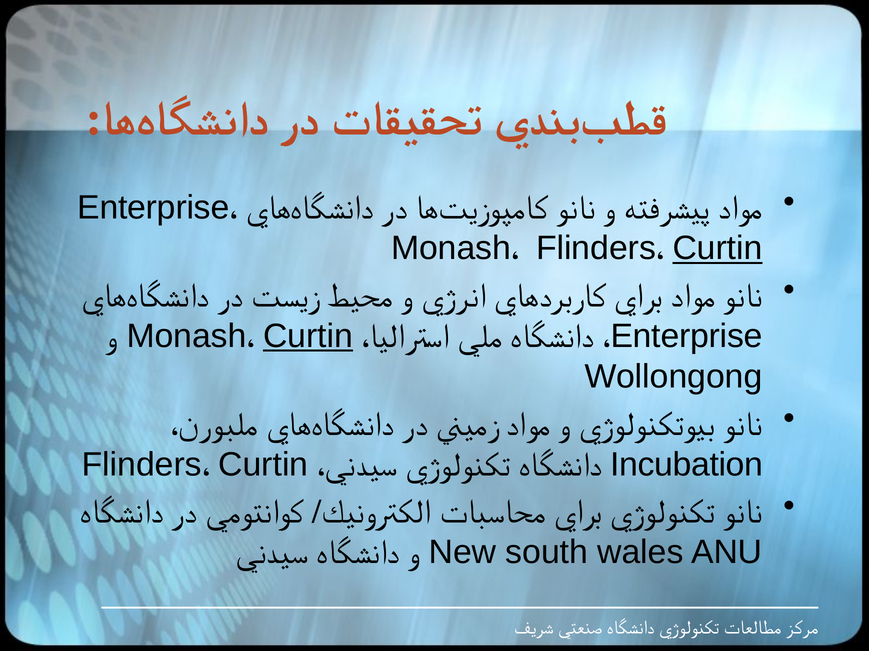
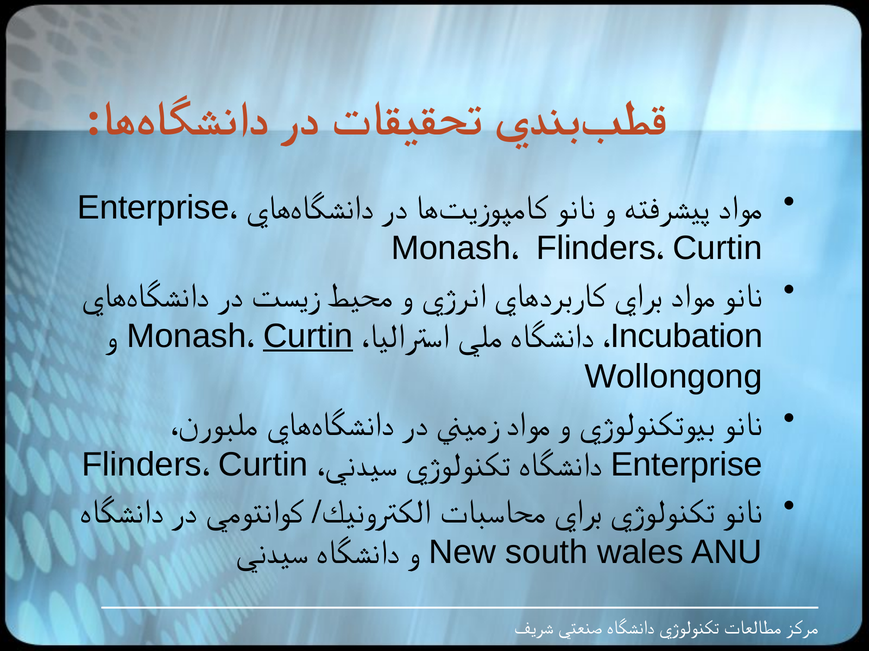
Curtin at (718, 249) underline: present -> none
Enterprise at (687, 337): Enterprise -> Incubation
Incubation at (687, 465): Incubation -> Enterprise
